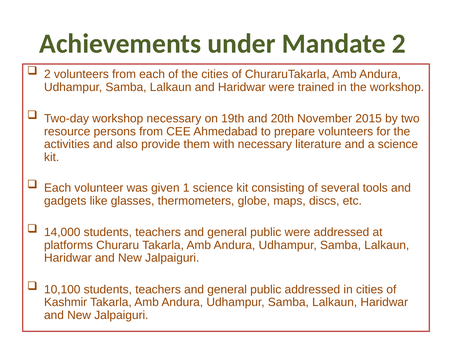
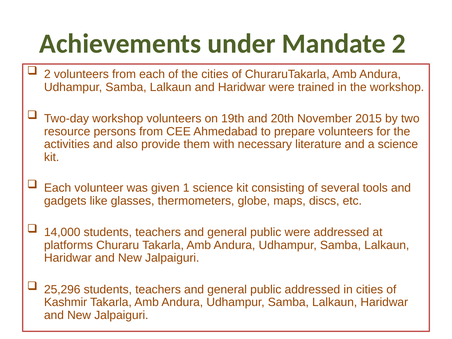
workshop necessary: necessary -> volunteers
10,100: 10,100 -> 25,296
